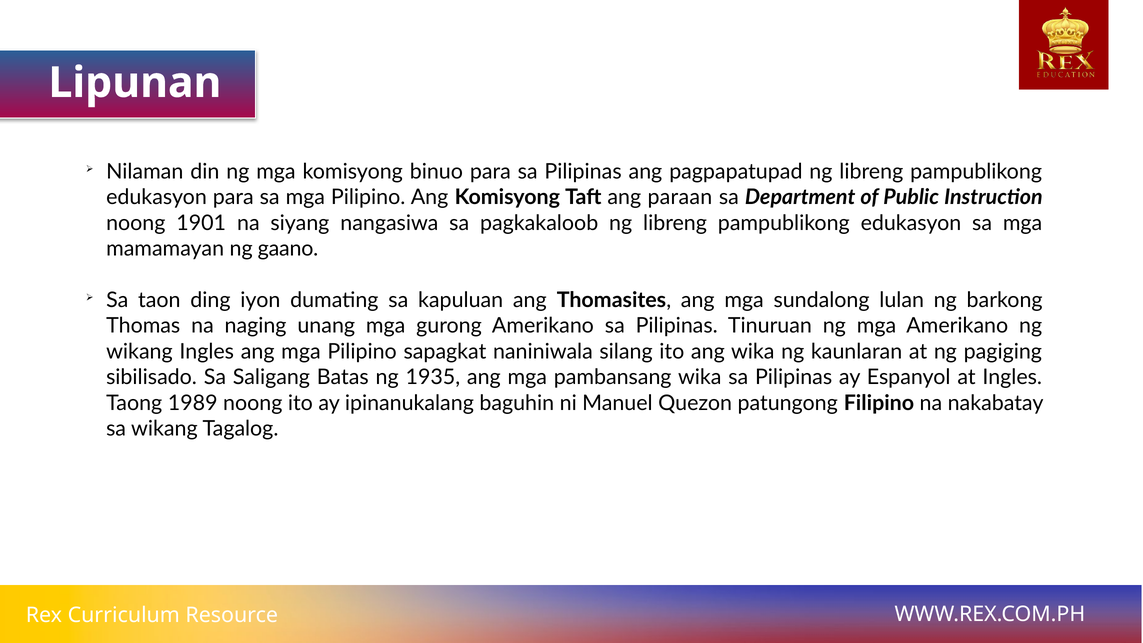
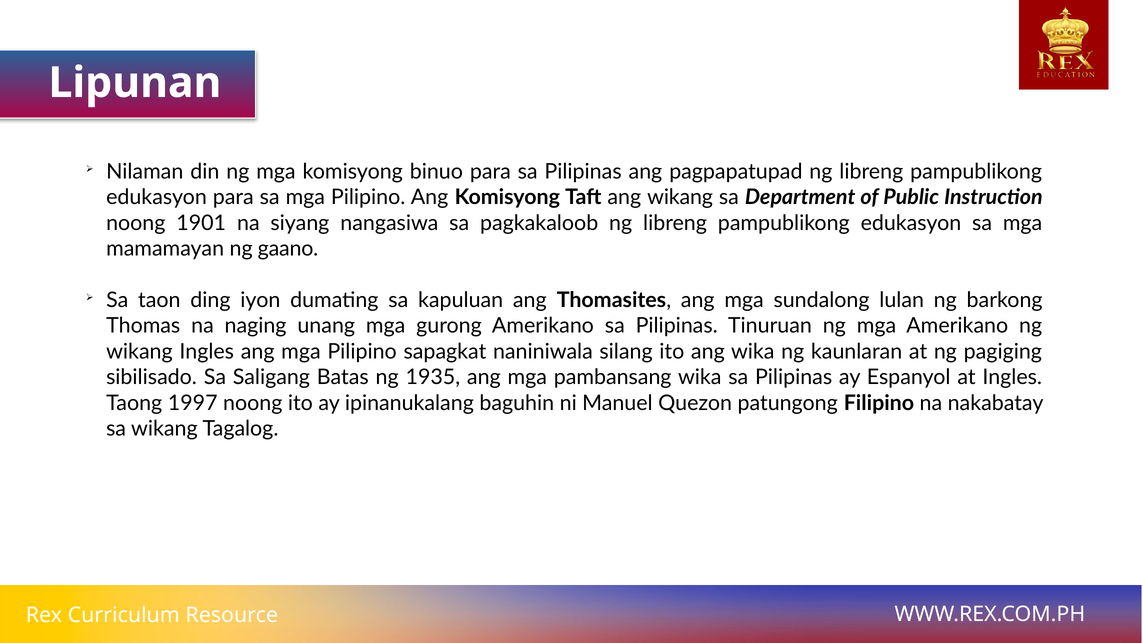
ang paraan: paraan -> wikang
1989: 1989 -> 1997
